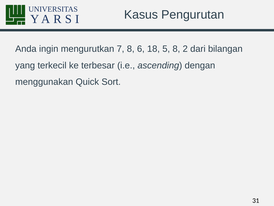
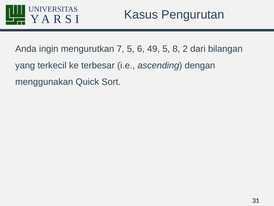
7 8: 8 -> 5
18: 18 -> 49
